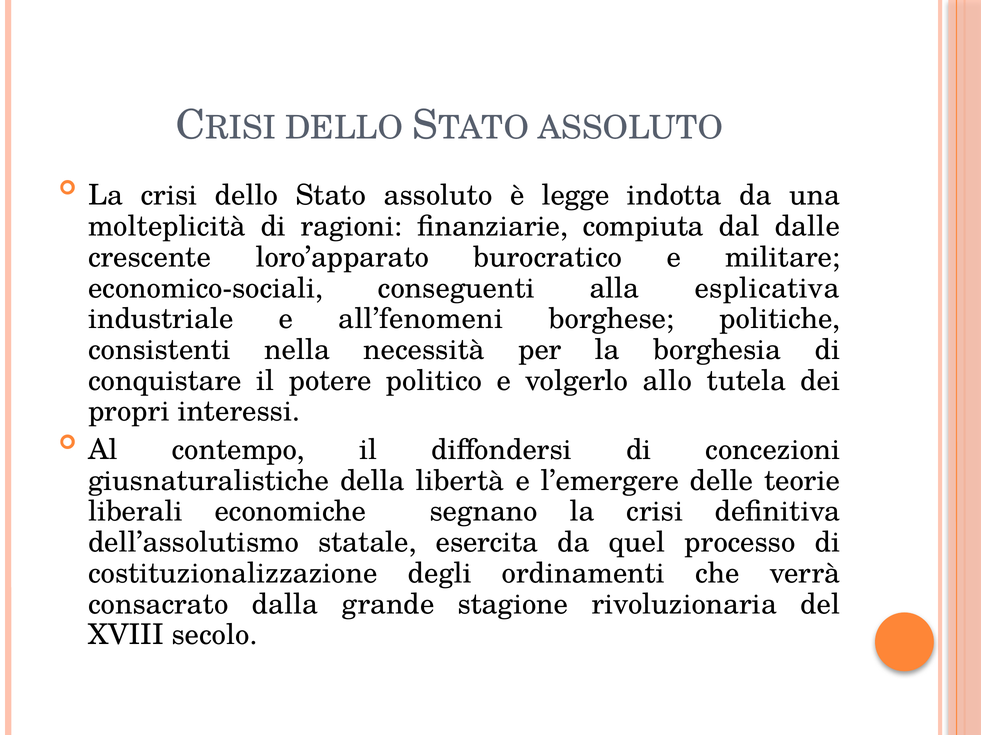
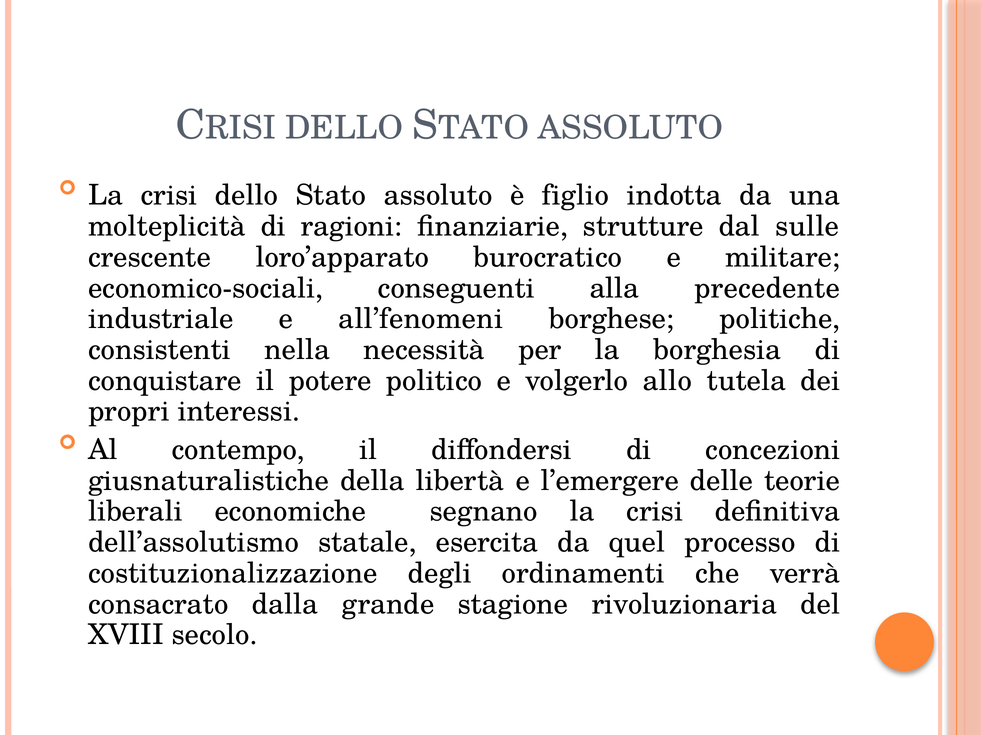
legge: legge -> figlio
compiuta: compiuta -> strutture
dalle: dalle -> sulle
esplicativa: esplicativa -> precedente
